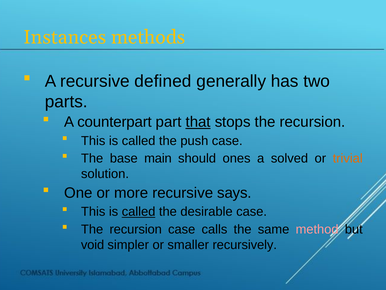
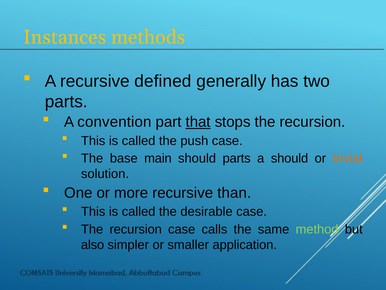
counterpart: counterpart -> convention
should ones: ones -> parts
a solved: solved -> should
says: says -> than
called at (139, 211) underline: present -> none
method colour: pink -> light green
void: void -> also
recursively: recursively -> application
